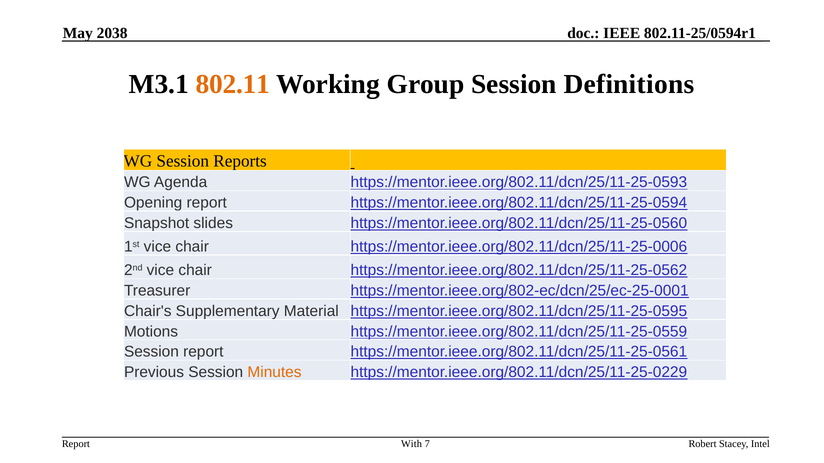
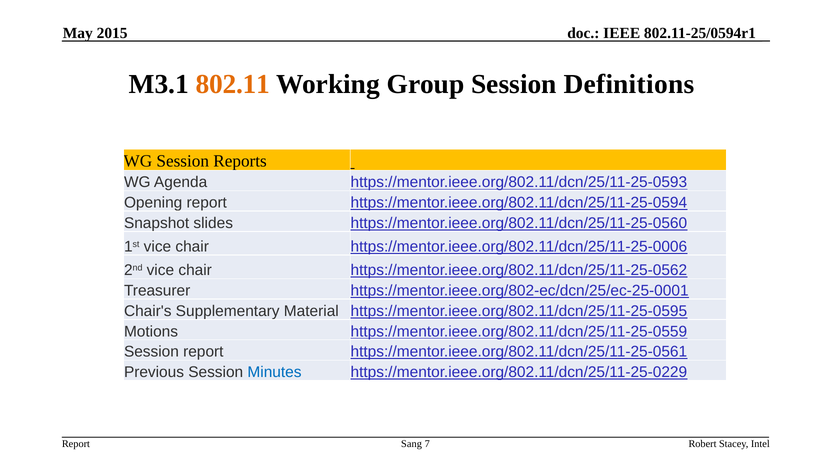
2038: 2038 -> 2015
Minutes colour: orange -> blue
With: With -> Sang
